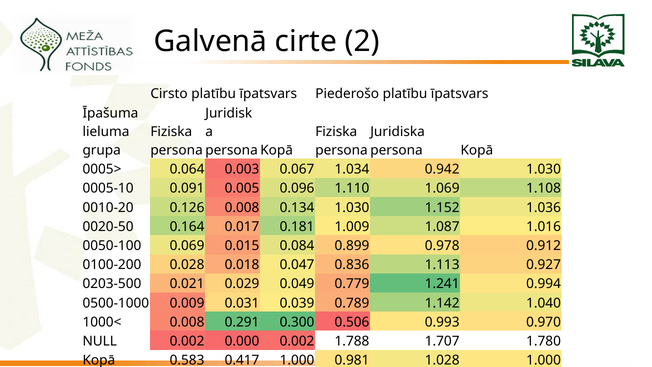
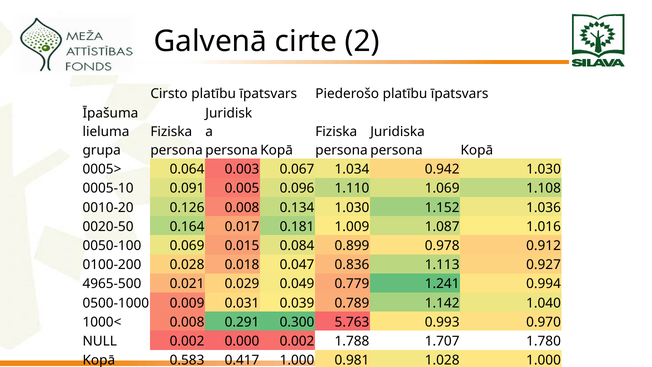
0203-500: 0203-500 -> 4965-500
0.506: 0.506 -> 5.763
